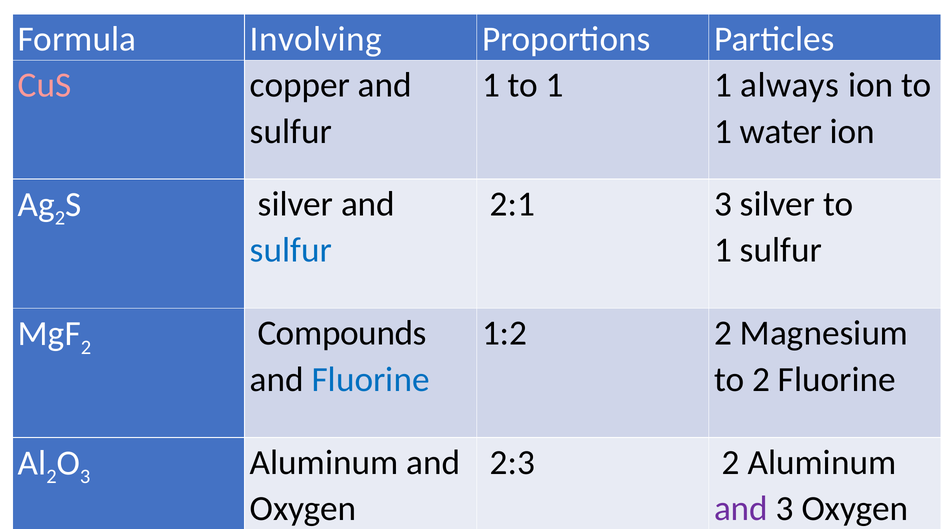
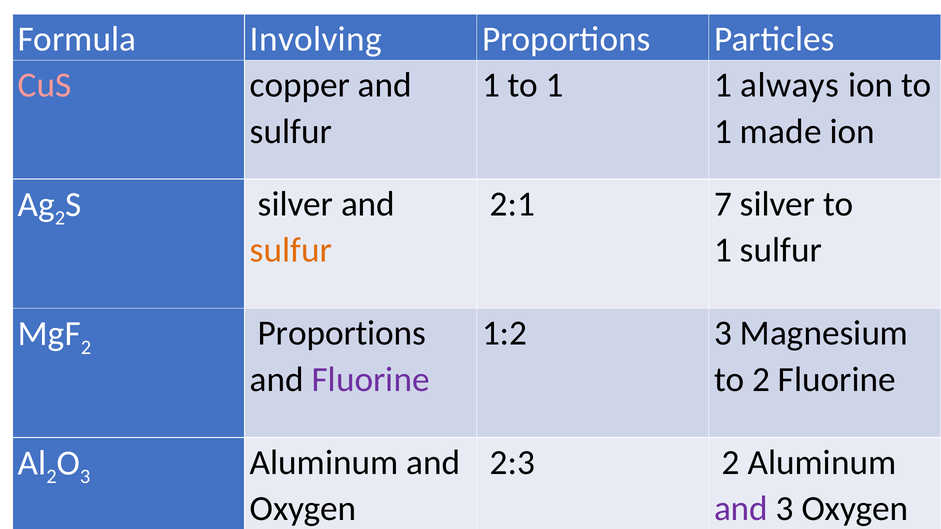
water: water -> made
2:1 3: 3 -> 7
sulfur at (291, 250) colour: blue -> orange
1:2 2: 2 -> 3
2 Compounds: Compounds -> Proportions
Fluorine at (371, 380) colour: blue -> purple
